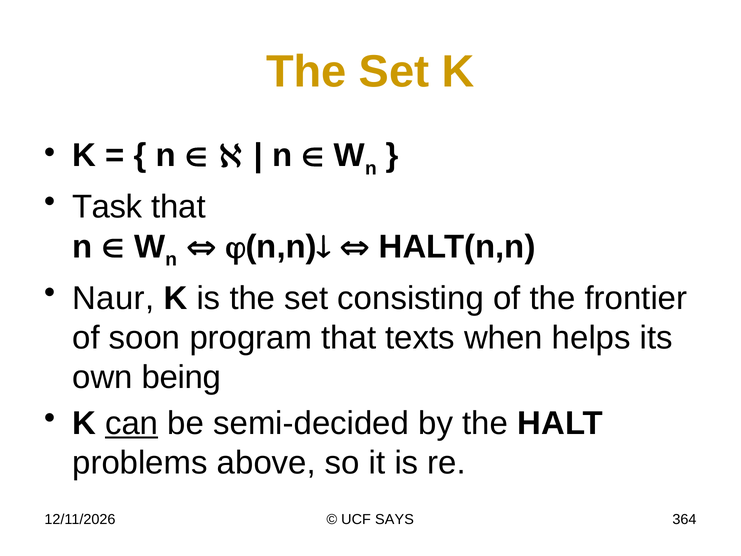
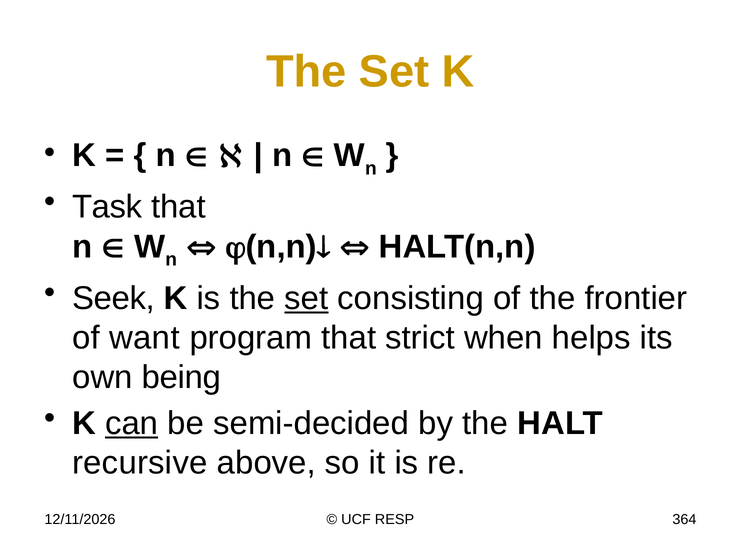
Naur: Naur -> Seek
set at (306, 298) underline: none -> present
soon: soon -> want
texts: texts -> strict
problems: problems -> recursive
SAYS: SAYS -> RESP
